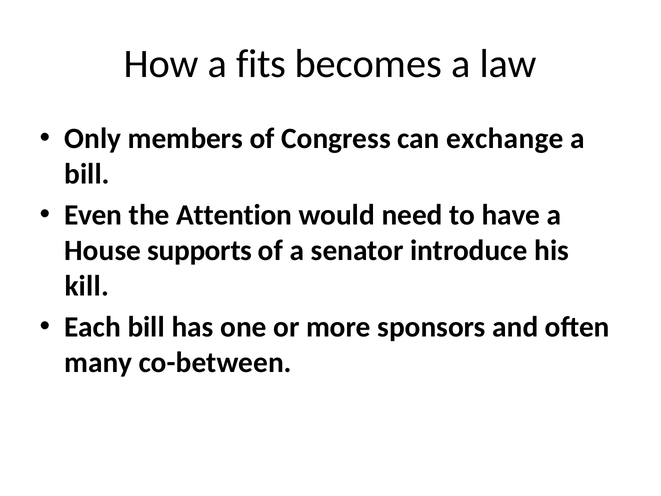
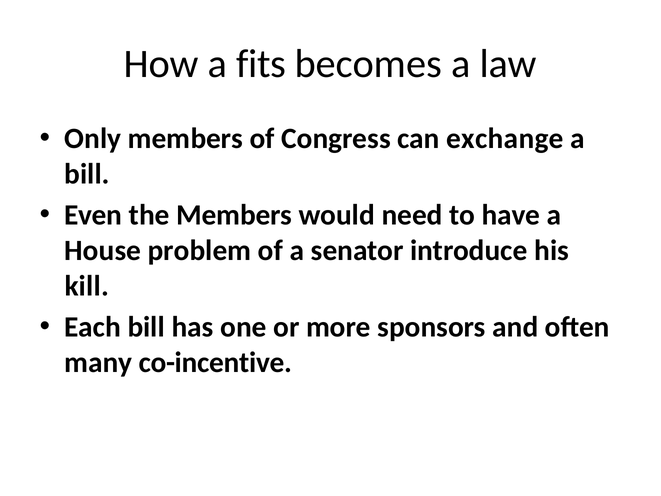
the Attention: Attention -> Members
supports: supports -> problem
co-between: co-between -> co-incentive
